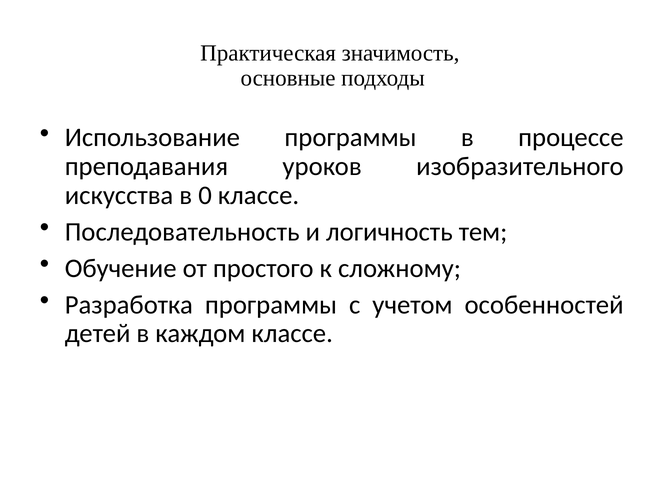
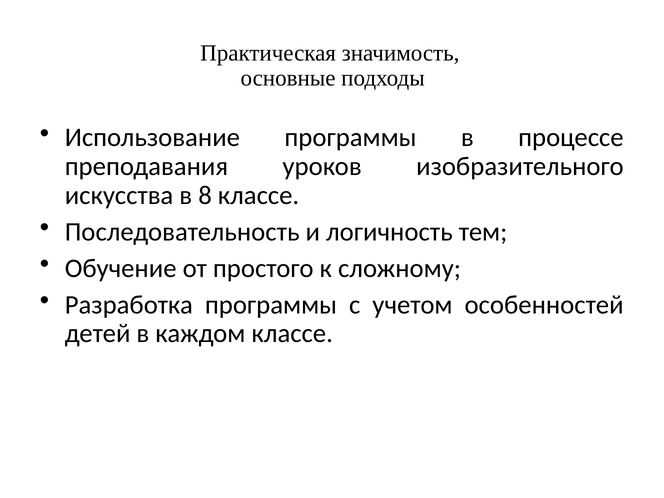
0: 0 -> 8
